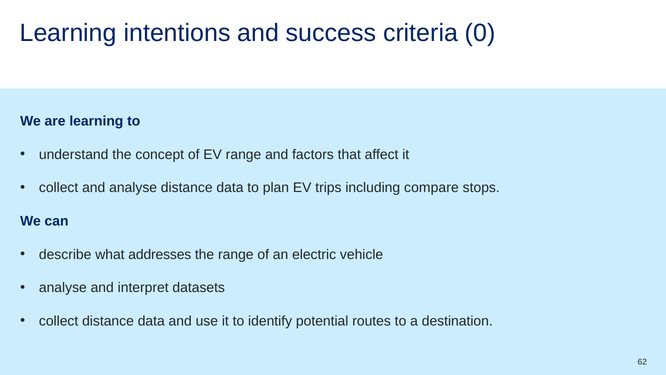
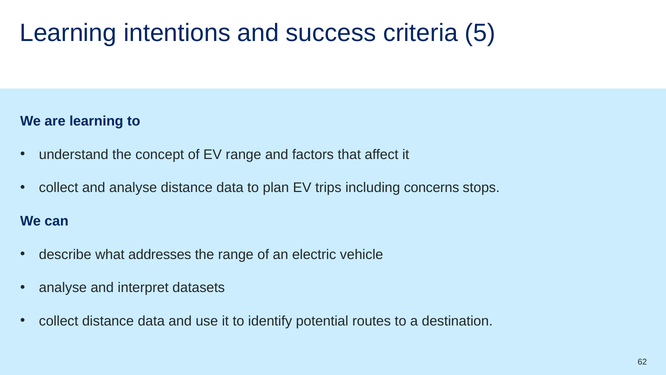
0: 0 -> 5
compare: compare -> concerns
